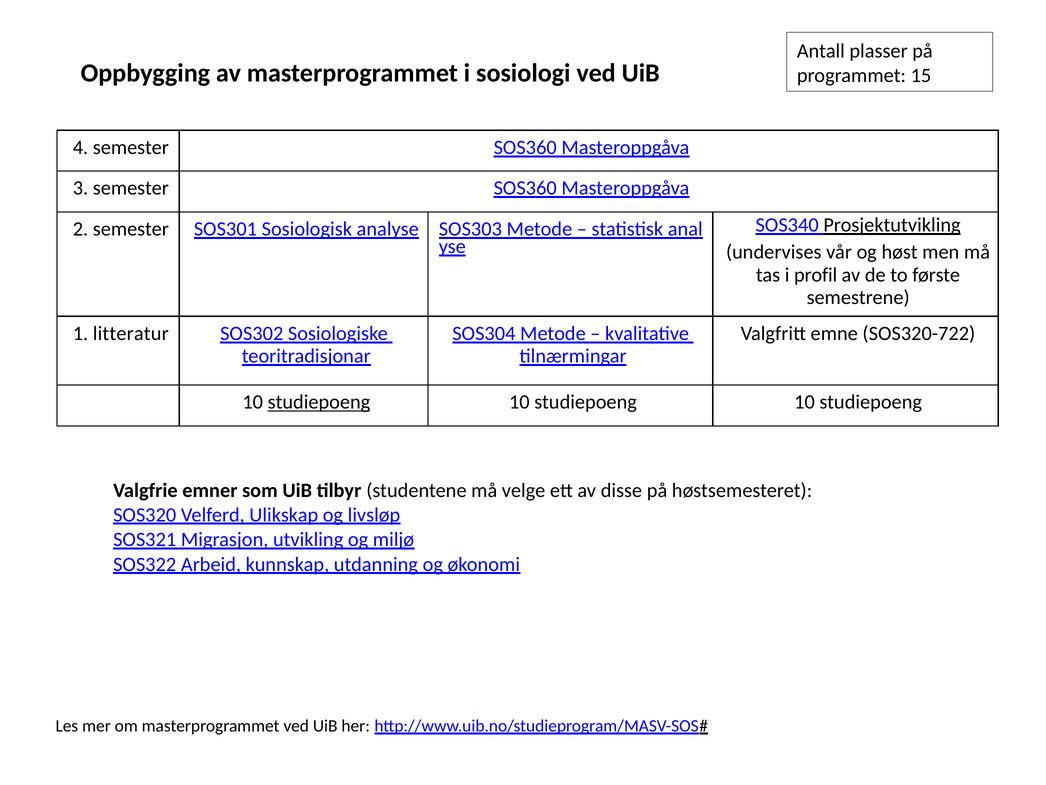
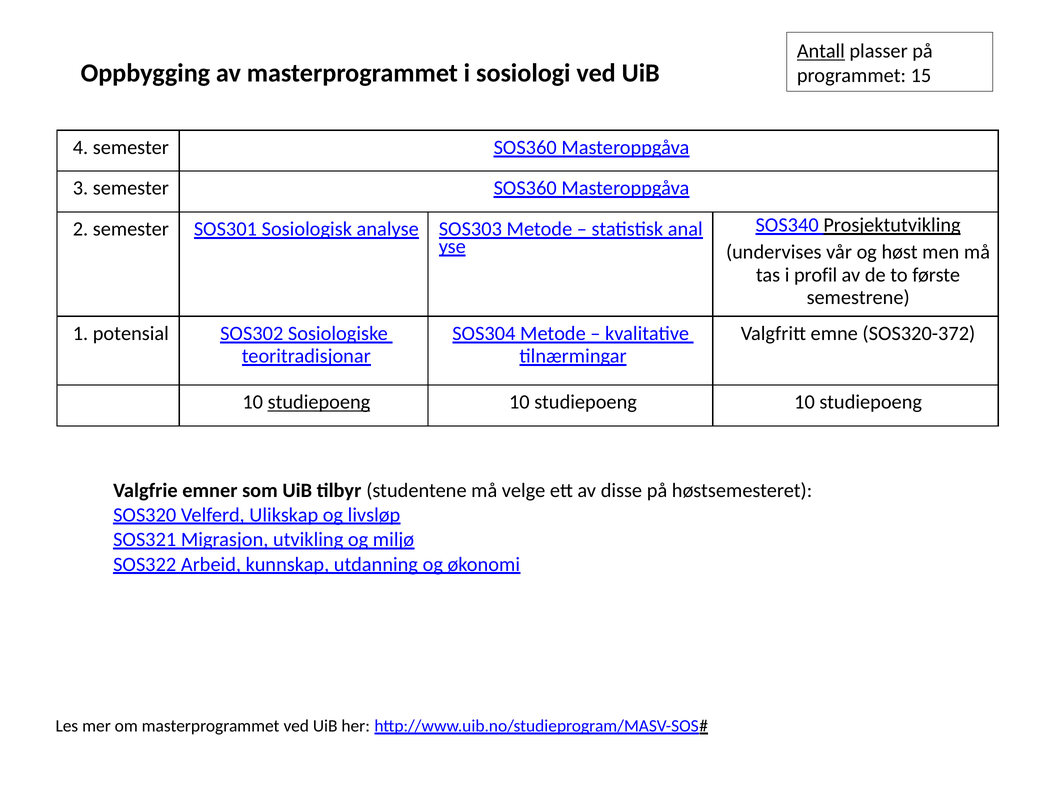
Antall underline: none -> present
litteratur: litteratur -> potensial
SOS320-722: SOS320-722 -> SOS320-372
